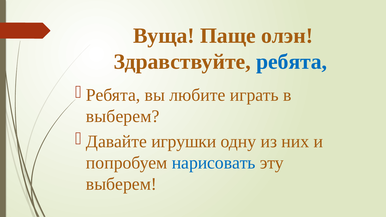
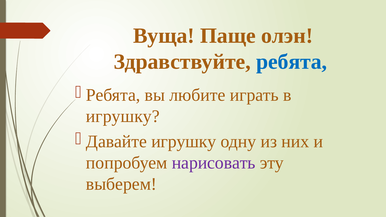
выберем at (123, 116): выберем -> игрушку
Давайте игрушки: игрушки -> игрушку
нарисовать colour: blue -> purple
